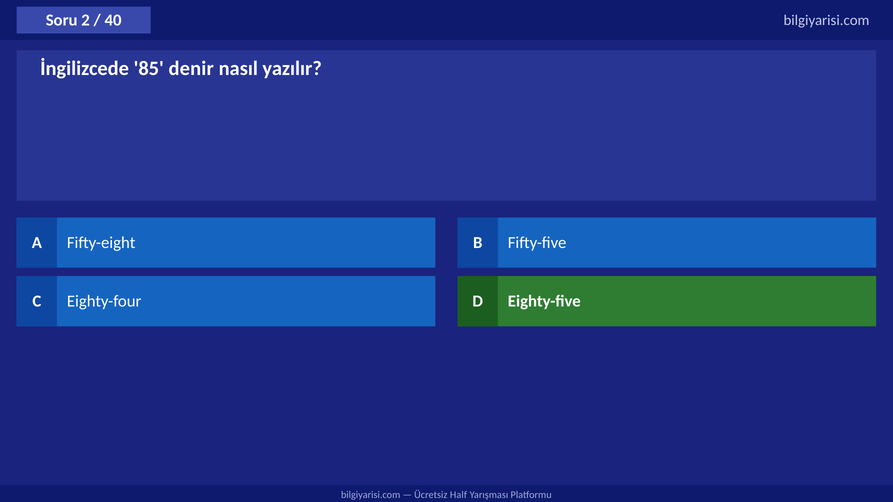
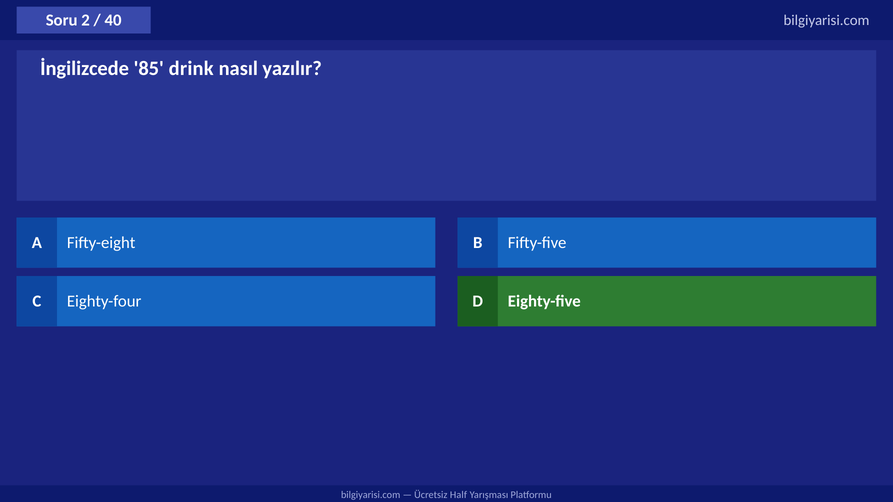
denir: denir -> drink
